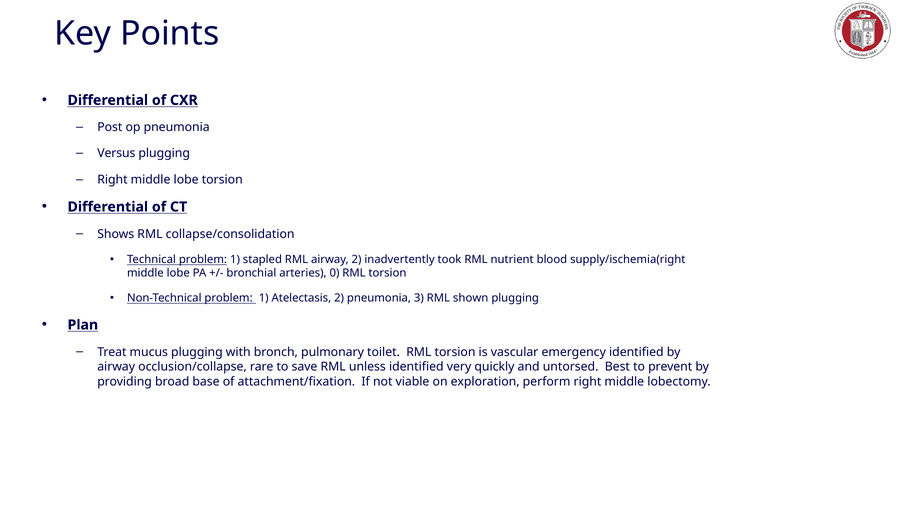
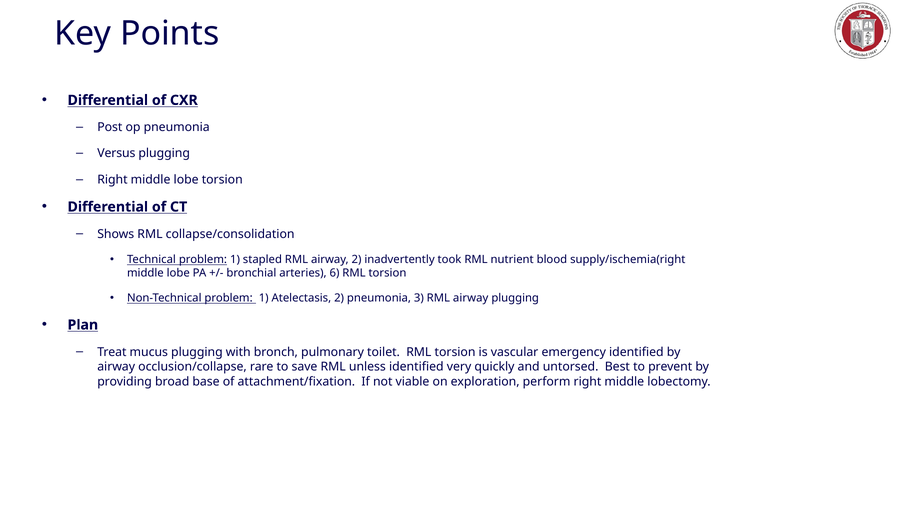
0: 0 -> 6
3 RML shown: shown -> airway
